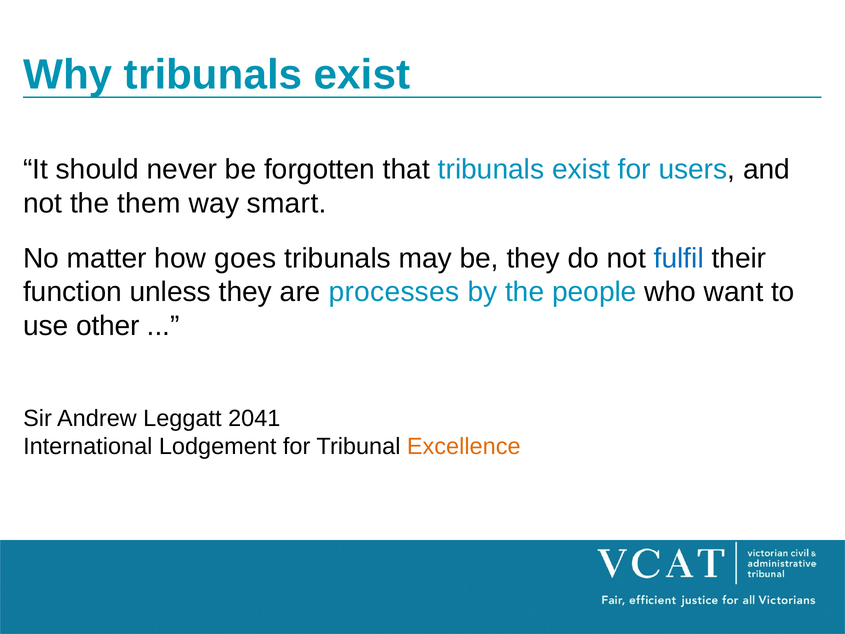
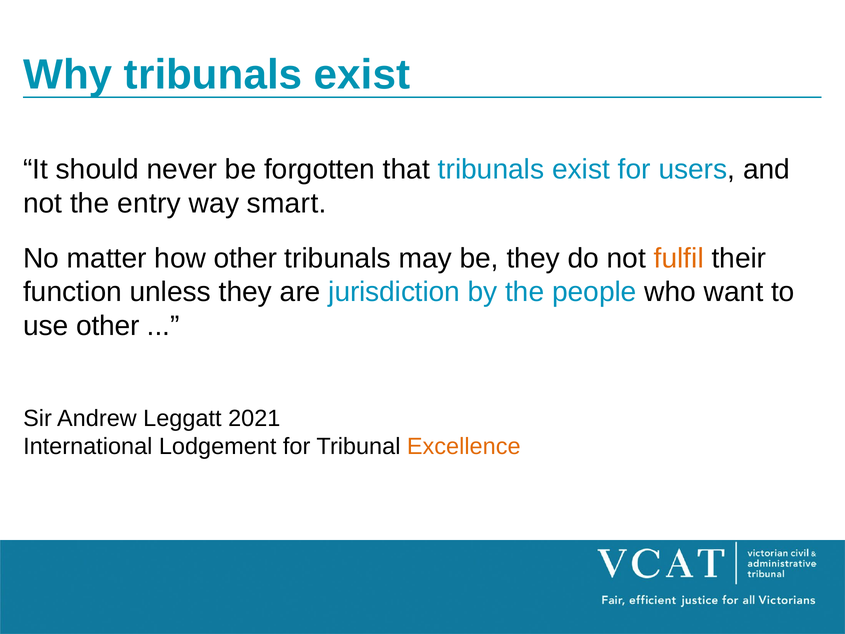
them: them -> entry
how goes: goes -> other
fulfil colour: blue -> orange
processes: processes -> jurisdiction
2041: 2041 -> 2021
